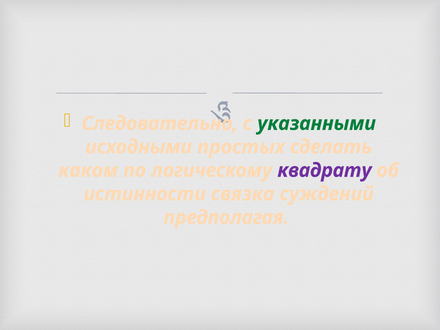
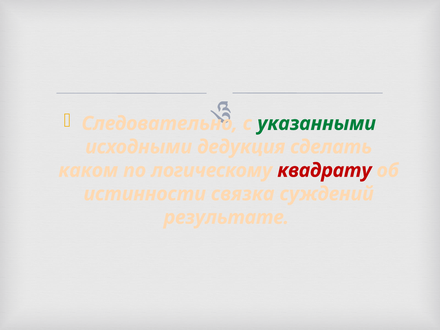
простых: простых -> дедукция
квадрату colour: purple -> red
предполагая: предполагая -> результате
